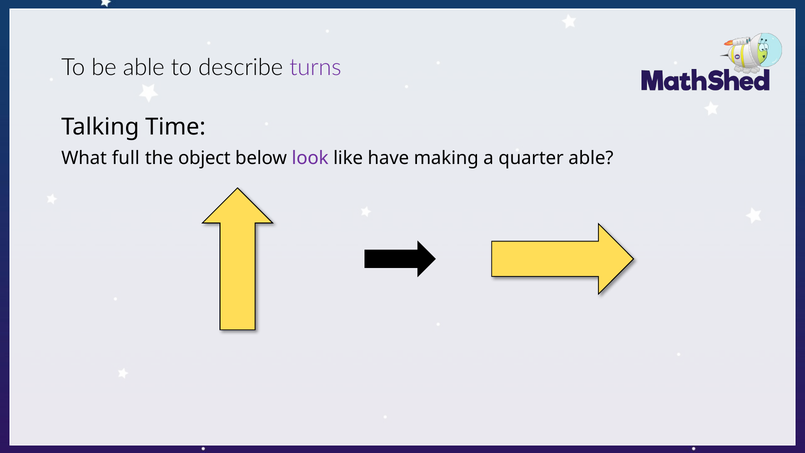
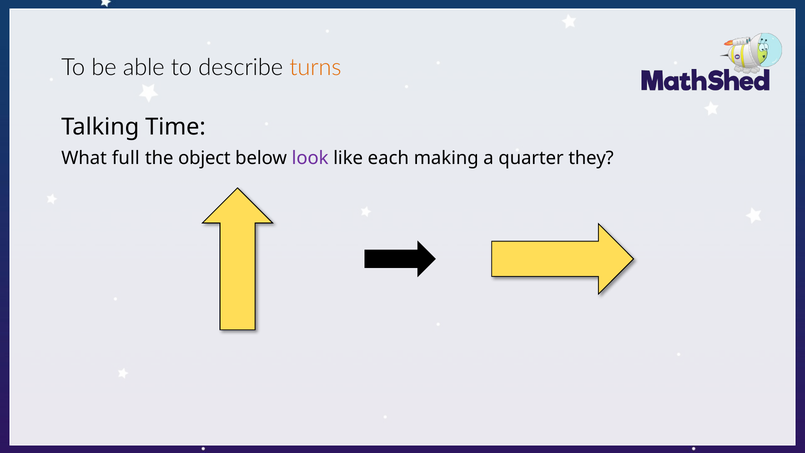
turns colour: purple -> orange
have: have -> each
quarter able: able -> they
